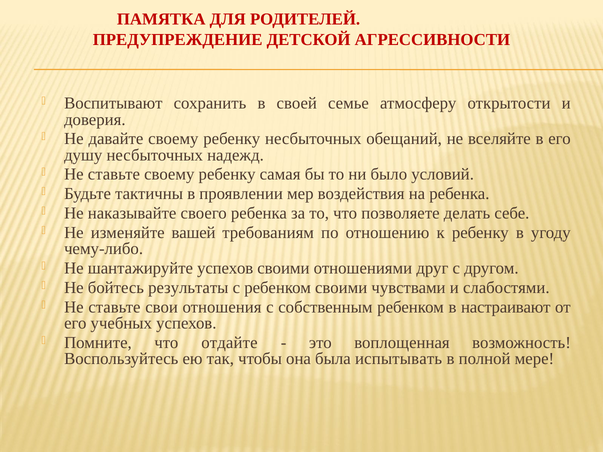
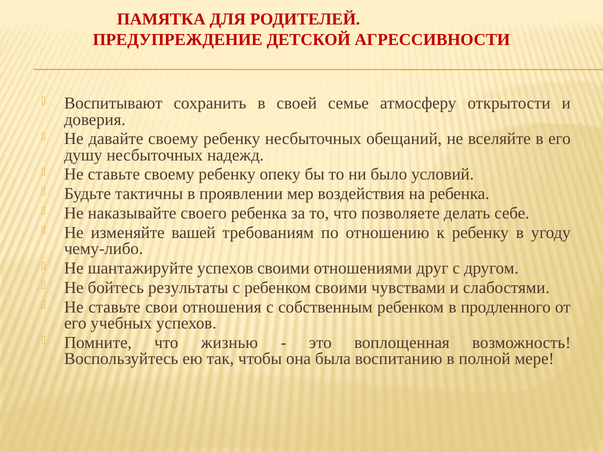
самая: самая -> опеку
настраивают: настраивают -> продленного
отдайте: отдайте -> жизнью
испытывать: испытывать -> воспитанию
